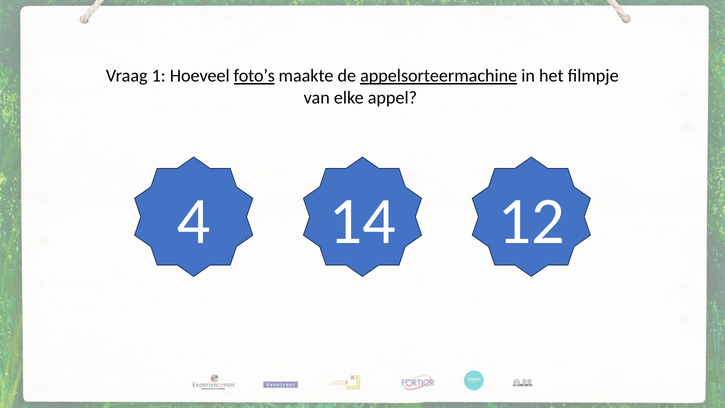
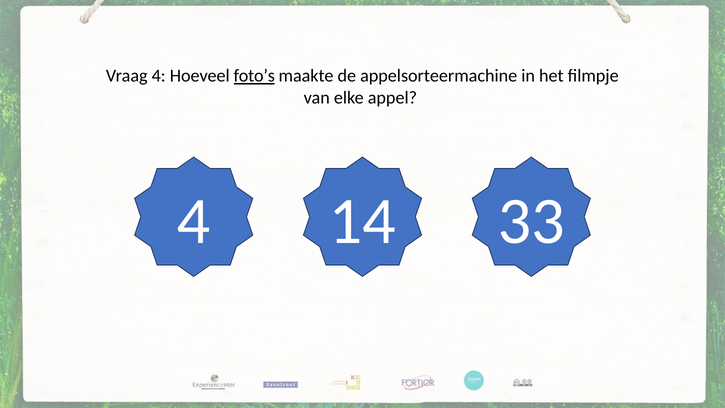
Vraag 1: 1 -> 4
appelsorteermachine underline: present -> none
12: 12 -> 33
